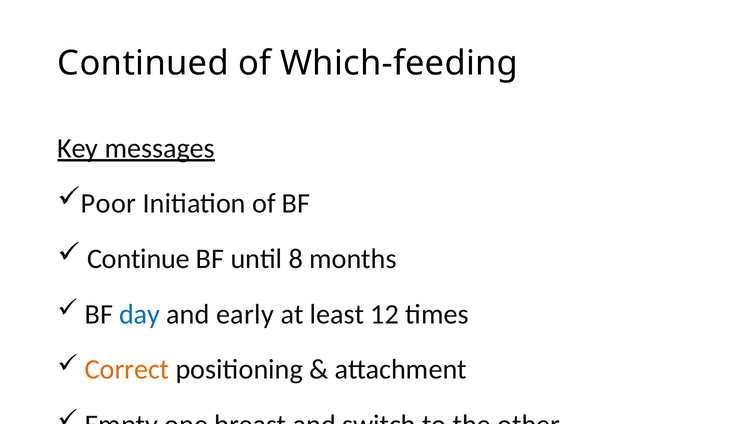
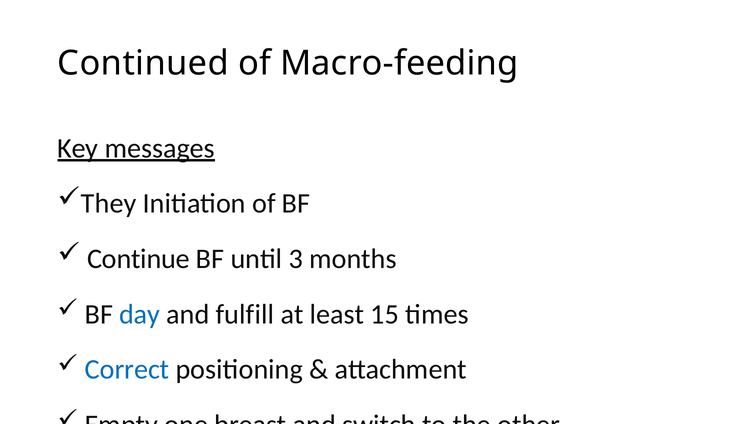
Which-feeding: Which-feeding -> Macro-feeding
Poor: Poor -> They
8: 8 -> 3
early: early -> fulfill
12: 12 -> 15
Correct colour: orange -> blue
